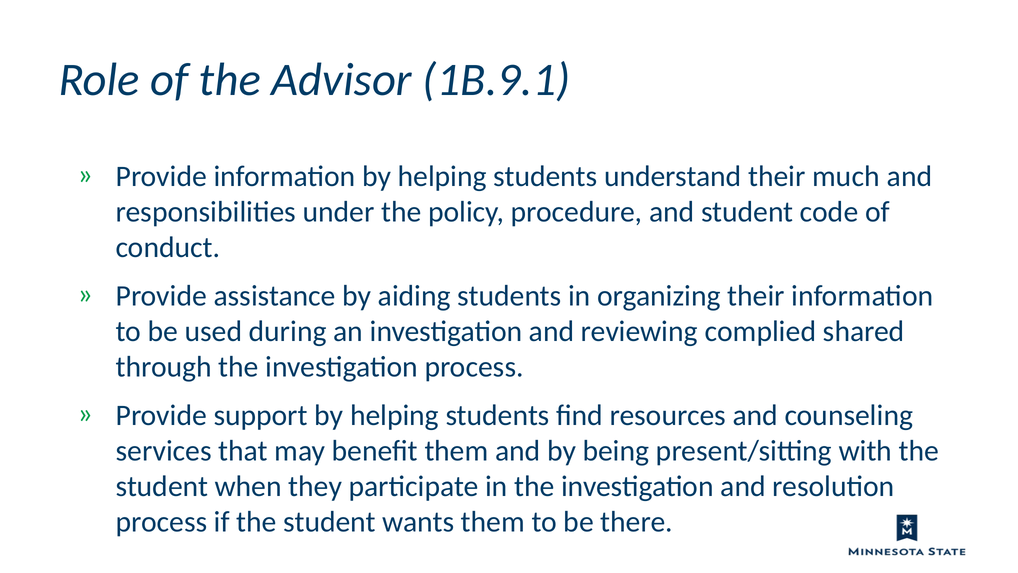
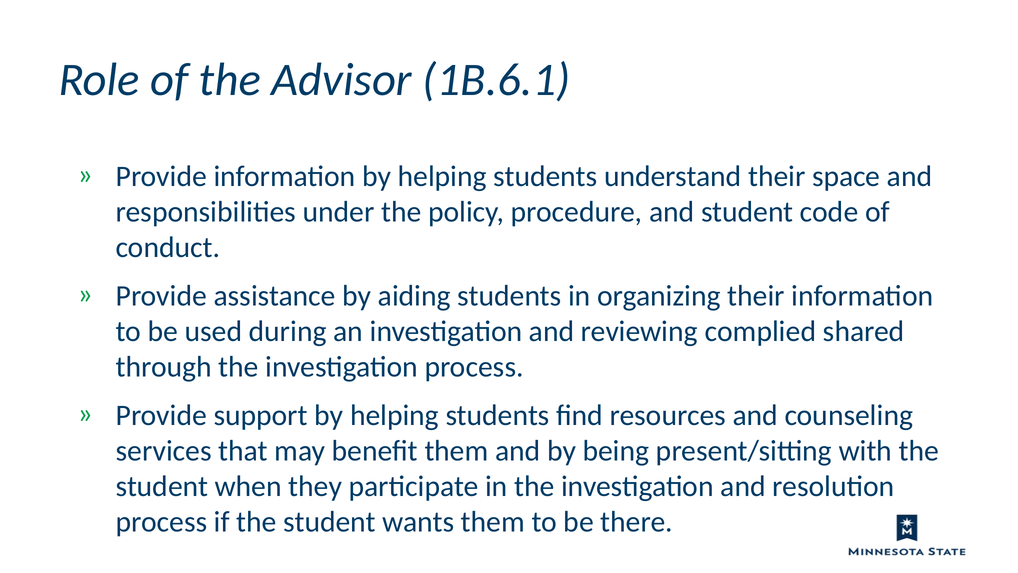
1B.9.1: 1B.9.1 -> 1B.6.1
much: much -> space
